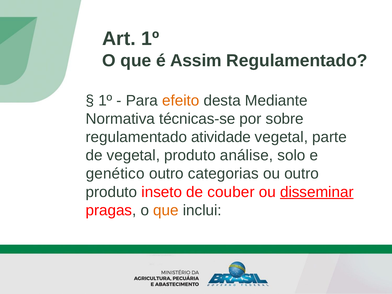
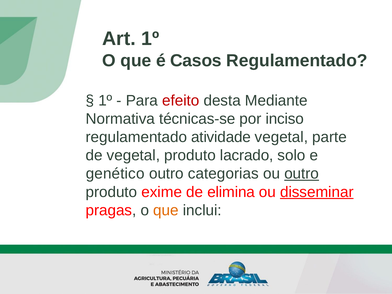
Assim: Assim -> Casos
efeito colour: orange -> red
sobre: sobre -> inciso
análise: análise -> lacrado
outro at (302, 174) underline: none -> present
inseto: inseto -> exime
couber: couber -> elimina
